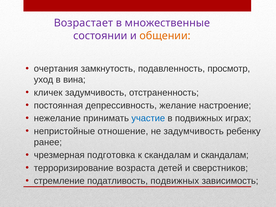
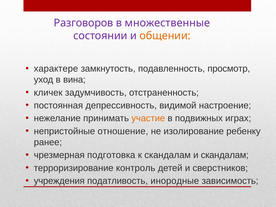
Возрастает: Возрастает -> Разговоров
очертания: очертания -> характере
желание: желание -> видимой
участие colour: blue -> orange
не задумчивость: задумчивость -> изолирование
возраста: возраста -> контроль
стремление: стремление -> учреждения
податливость подвижных: подвижных -> инородные
